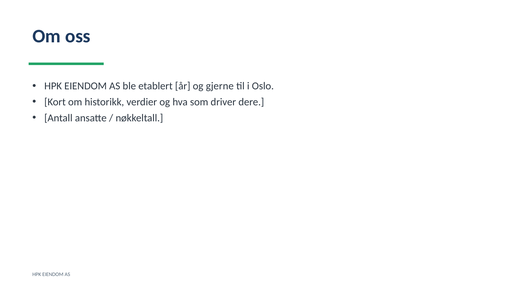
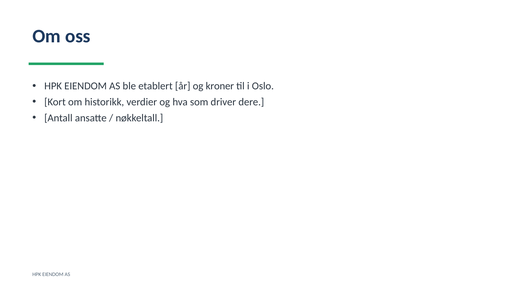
gjerne: gjerne -> kroner
